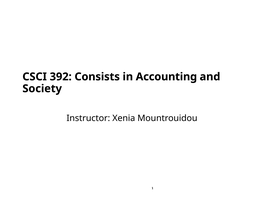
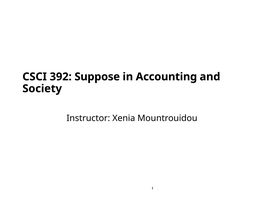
Consists: Consists -> Suppose
